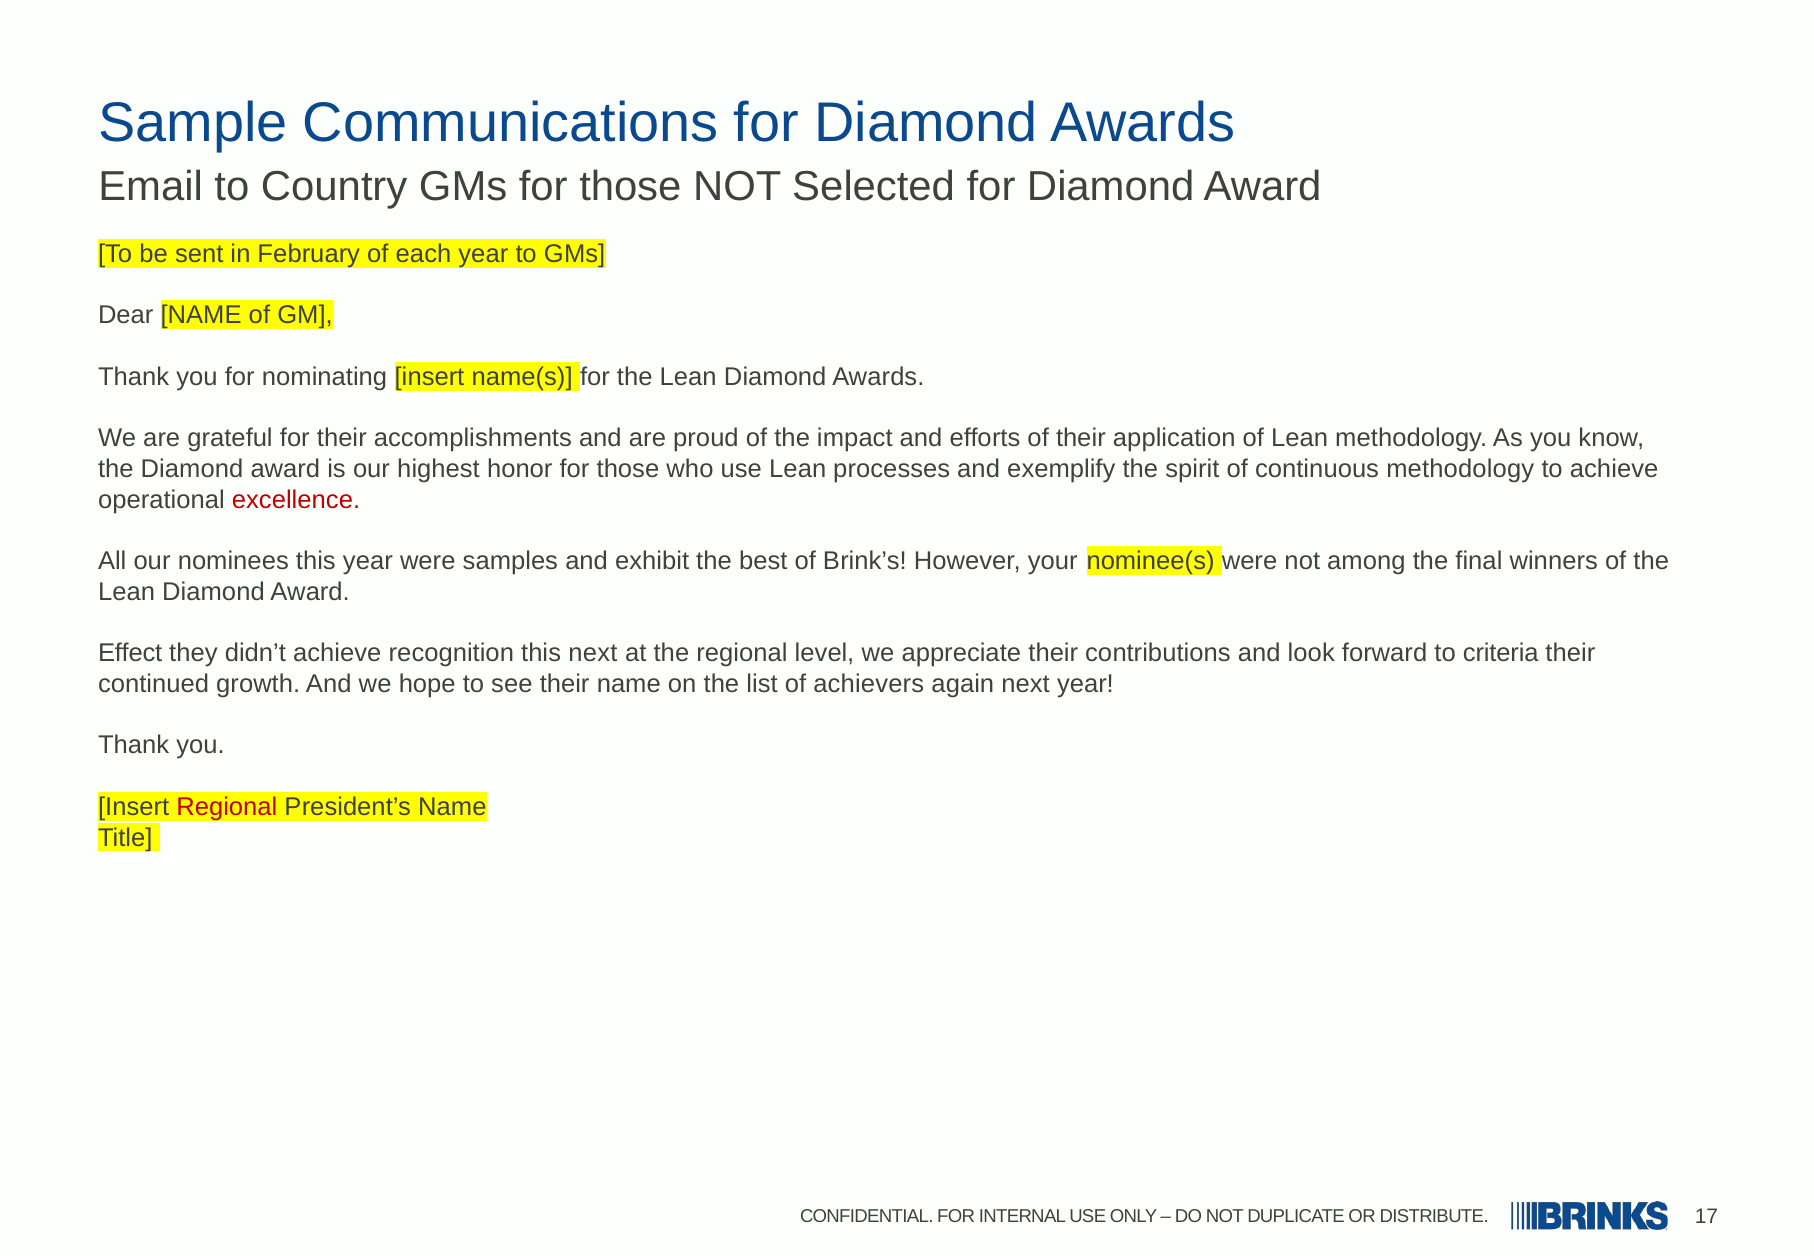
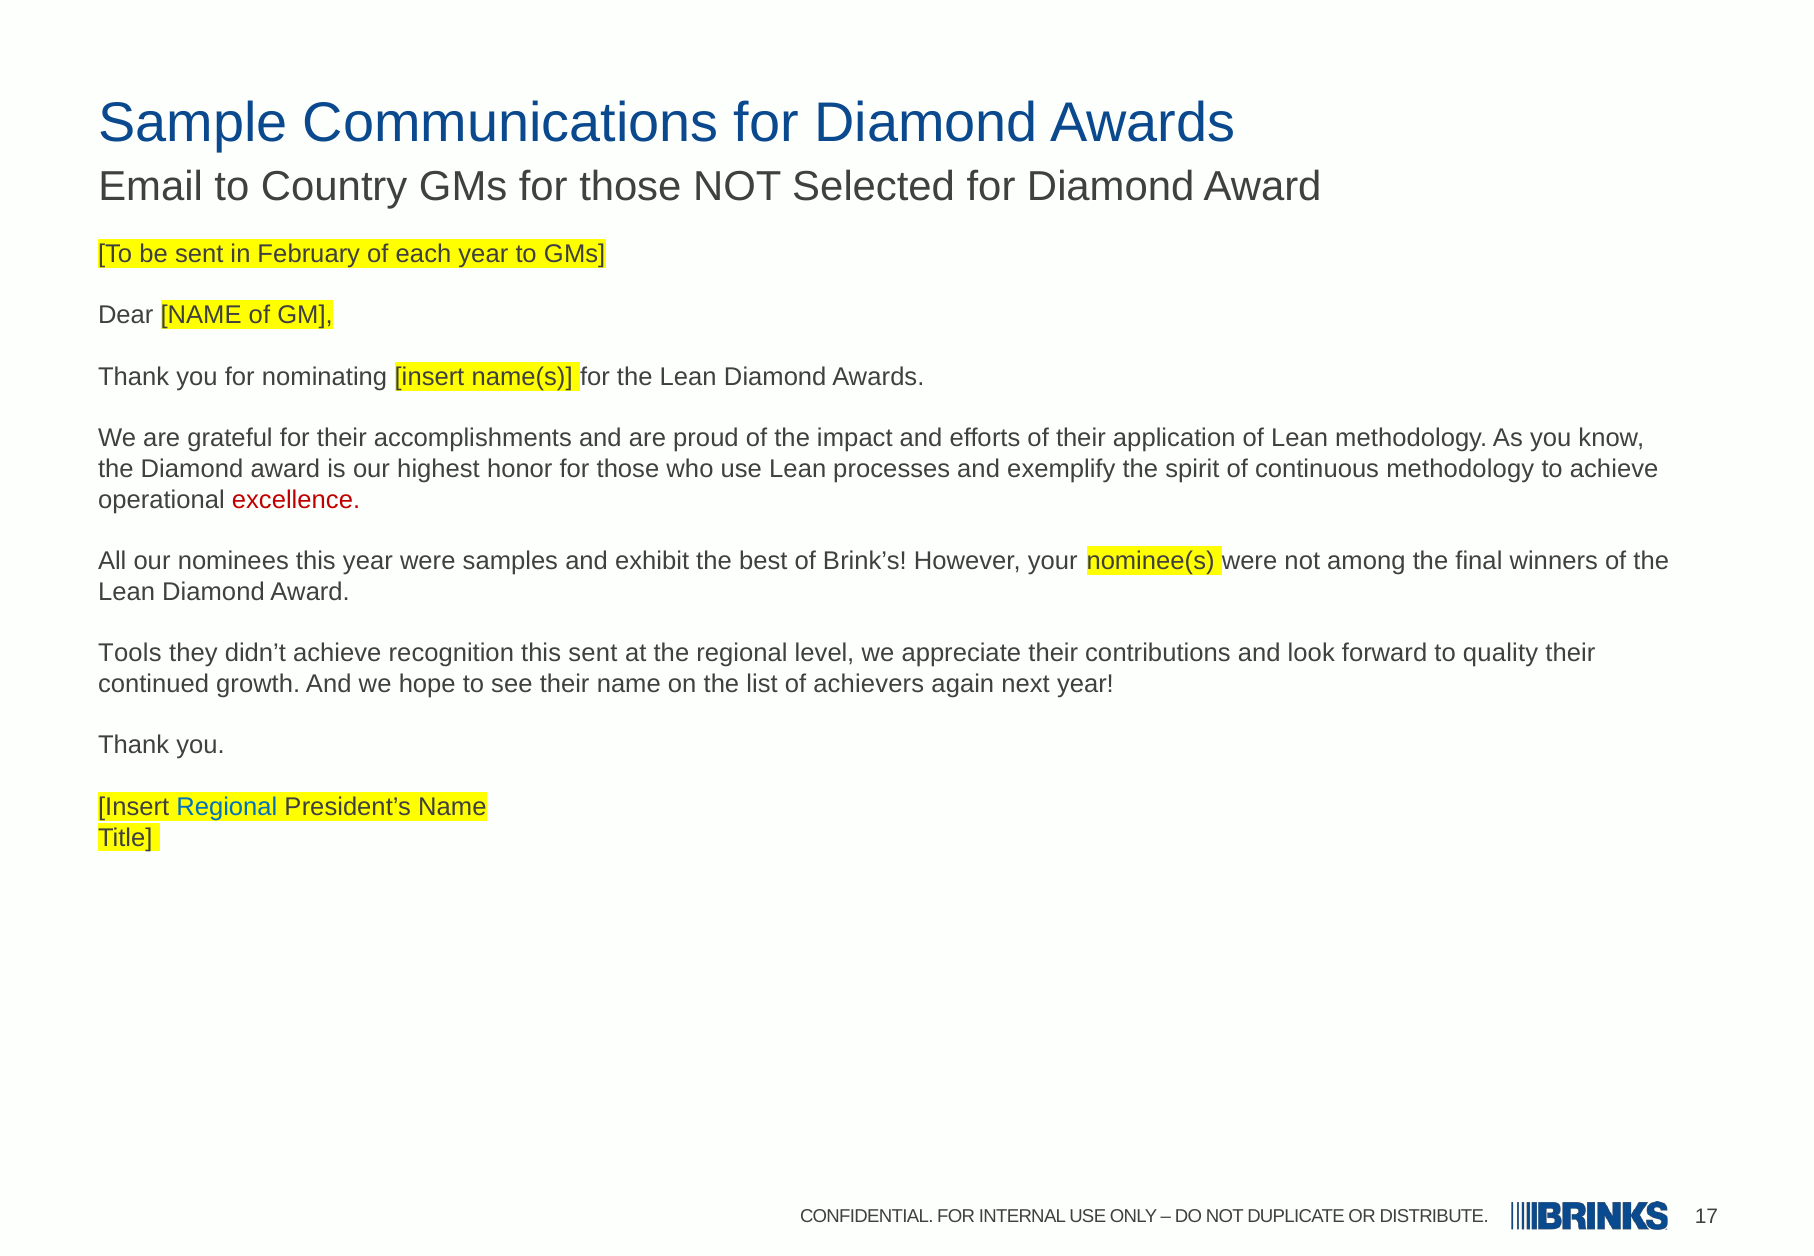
Effect: Effect -> Tools
this next: next -> sent
criteria: criteria -> quality
Regional at (227, 807) colour: red -> blue
